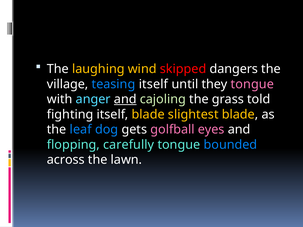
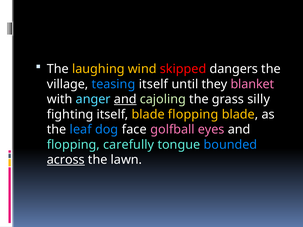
they tongue: tongue -> blanket
told: told -> silly
blade slightest: slightest -> flopping
gets: gets -> face
across underline: none -> present
